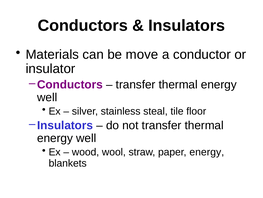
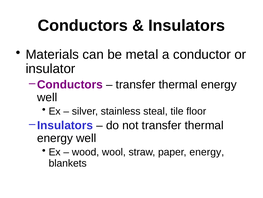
move: move -> metal
